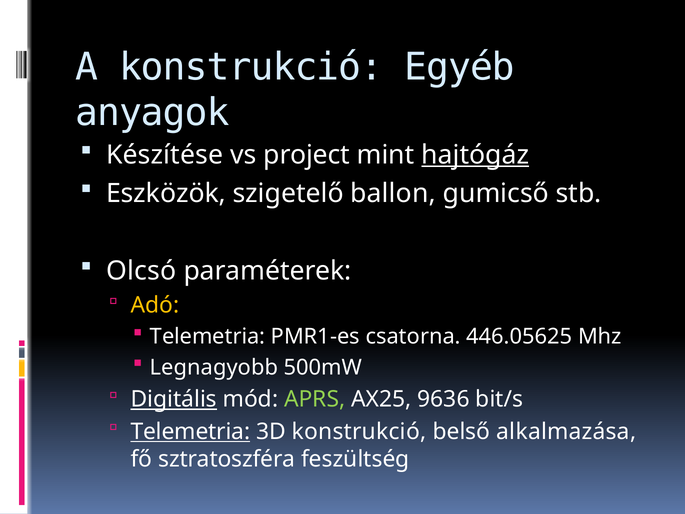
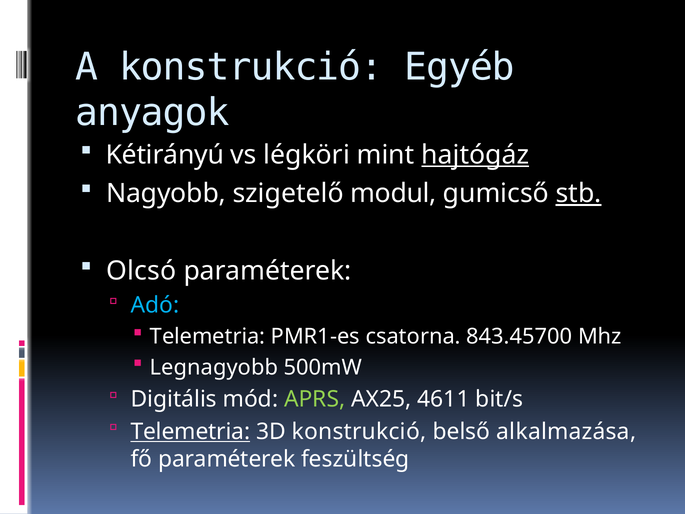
Készítése: Készítése -> Kétirányú
project: project -> légköri
Eszközök: Eszközök -> Nagyobb
ballon: ballon -> modul
stb underline: none -> present
Adó colour: yellow -> light blue
446.05625: 446.05625 -> 843.45700
Digitális underline: present -> none
9636: 9636 -> 4611
fő sztratoszféra: sztratoszféra -> paraméterek
